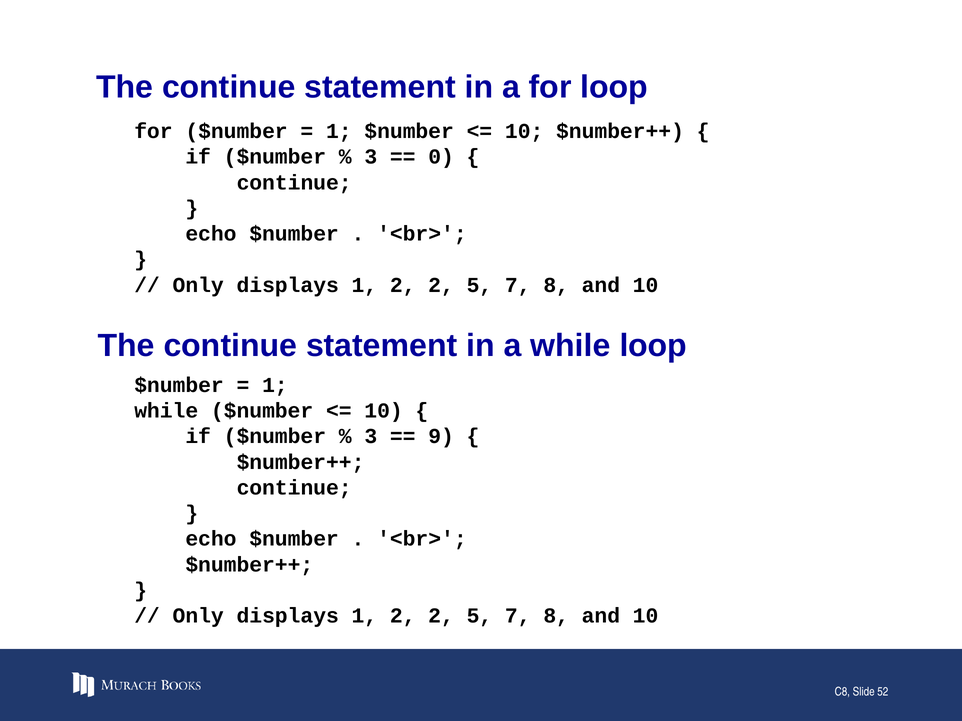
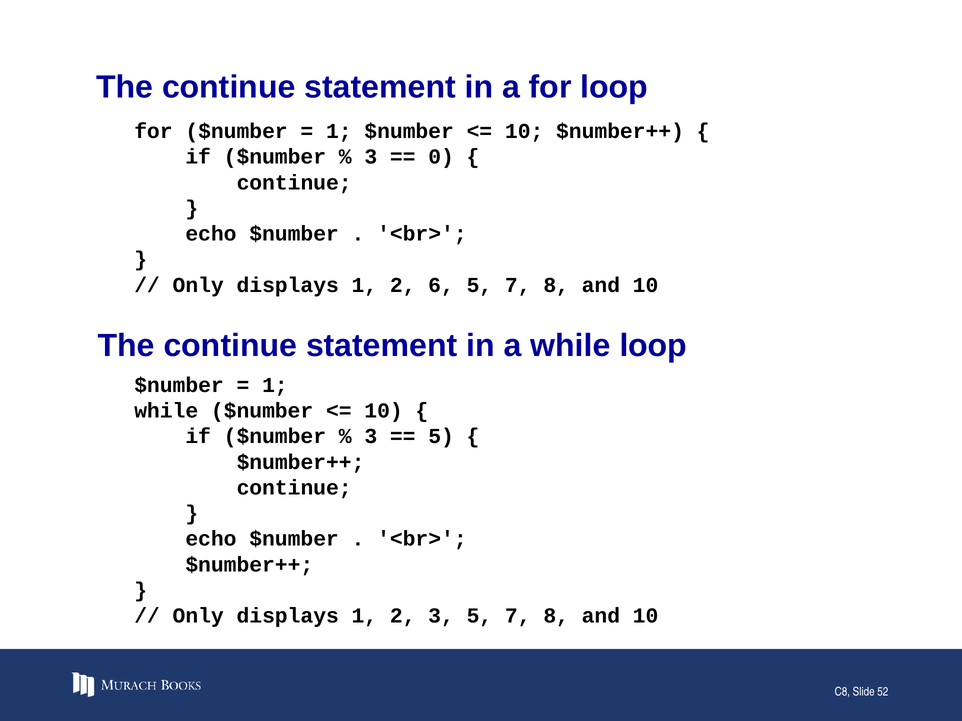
2 at (441, 285): 2 -> 6
9 at (441, 437): 9 -> 5
2 at (441, 616): 2 -> 3
